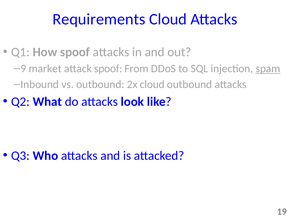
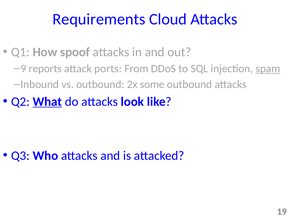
market: market -> reports
attack spoof: spoof -> ports
2x cloud: cloud -> some
What underline: none -> present
